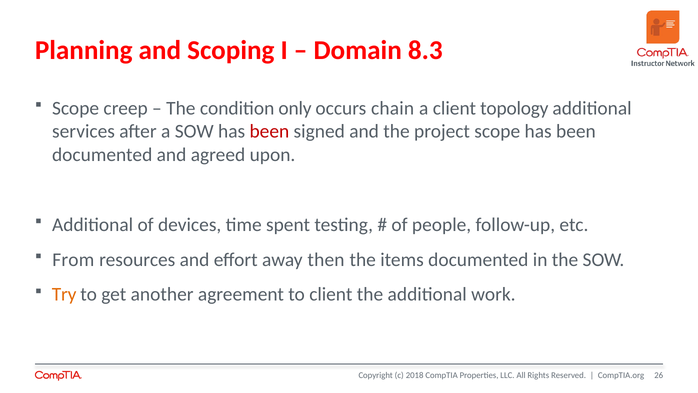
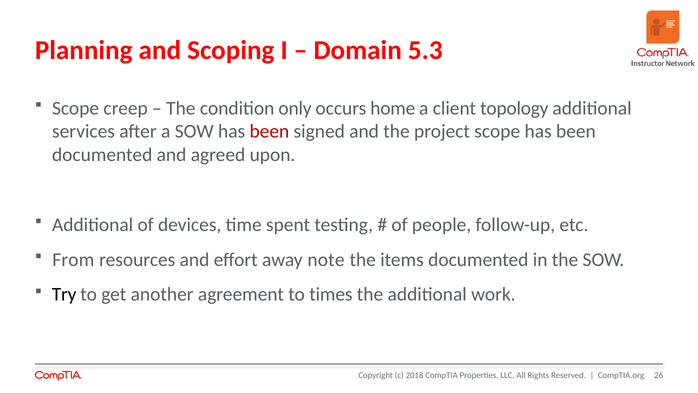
8.3: 8.3 -> 5.3
chain: chain -> home
then: then -> note
Try colour: orange -> black
to client: client -> times
